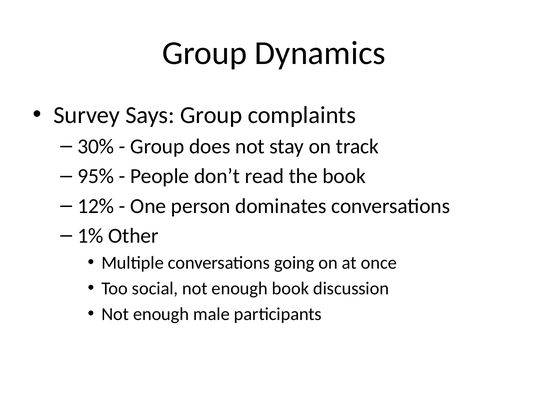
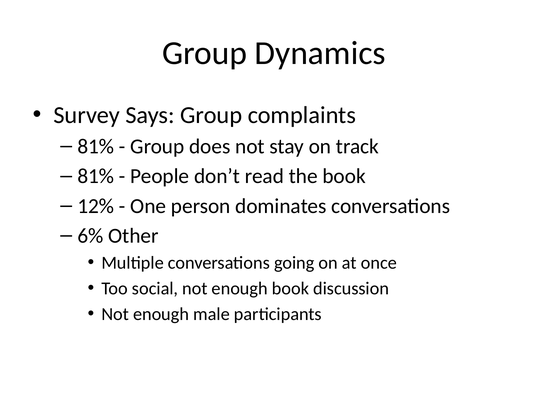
30% at (96, 146): 30% -> 81%
95% at (96, 176): 95% -> 81%
1%: 1% -> 6%
